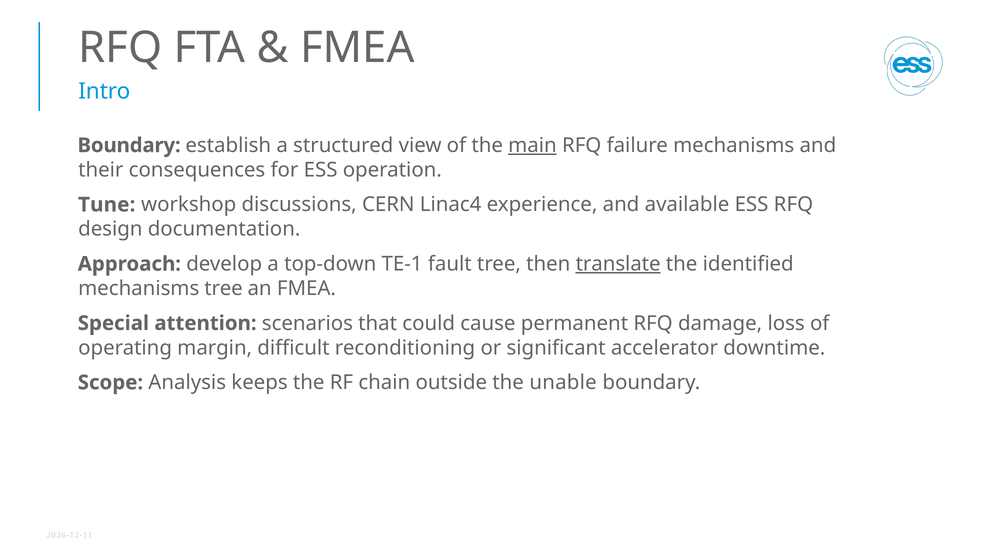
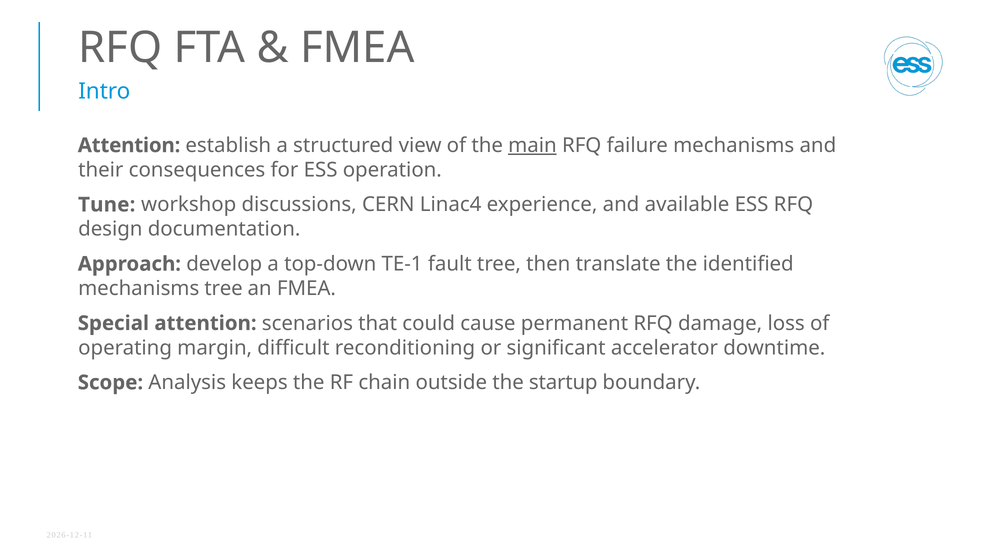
Boundary at (129, 145): Boundary -> Attention
translate underline: present -> none
unable: unable -> startup
